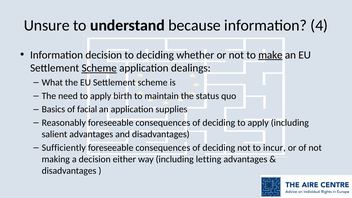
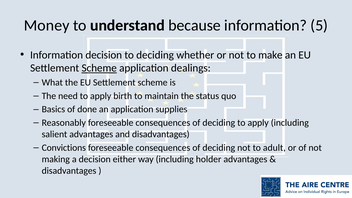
Unsure: Unsure -> Money
4: 4 -> 5
make underline: present -> none
facial: facial -> done
Sufficiently: Sufficiently -> Convictions
incur: incur -> adult
letting: letting -> holder
